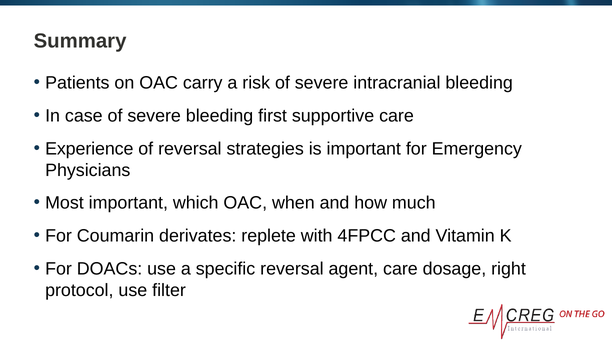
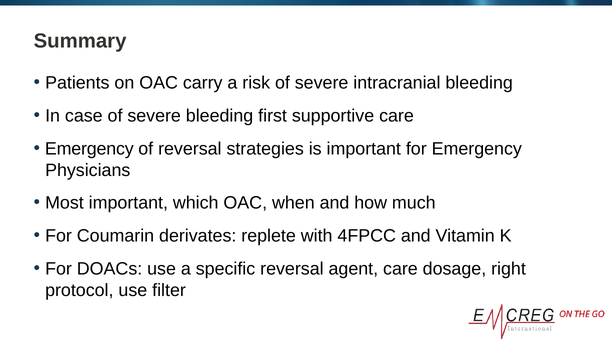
Experience at (89, 149): Experience -> Emergency
